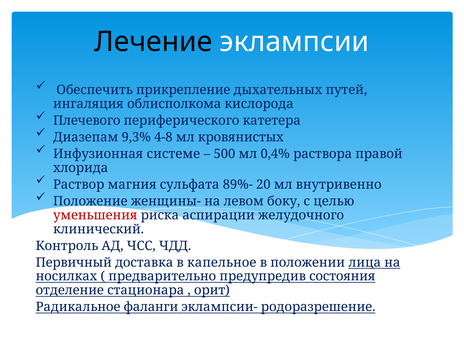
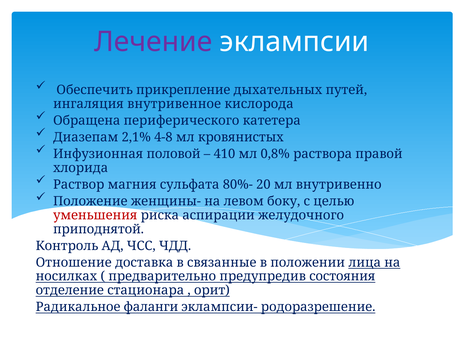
Лечение colour: black -> purple
облисполкома: облисполкома -> внутривенное
Плечевого: Плечевого -> Обращена
9,3%: 9,3% -> 2,1%
системе: системе -> половой
500: 500 -> 410
0,4%: 0,4% -> 0,8%
89%-: 89%- -> 80%-
клинический: клинический -> приподнятой
Первичный: Первичный -> Отношение
капельное: капельное -> связанные
